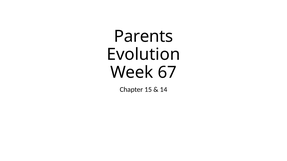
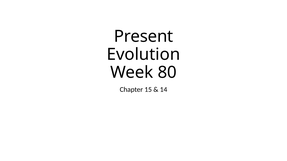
Parents: Parents -> Present
67: 67 -> 80
